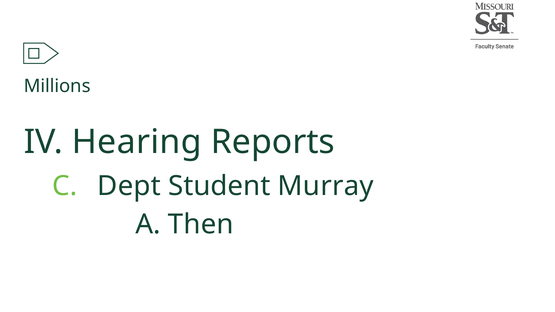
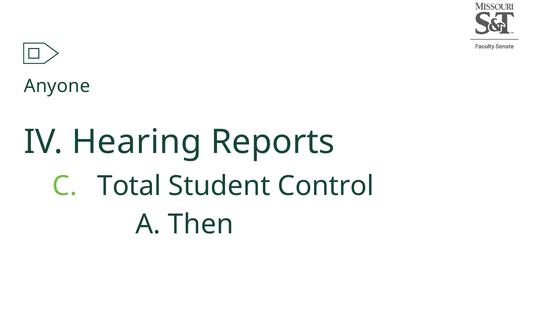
Millions: Millions -> Anyone
Dept: Dept -> Total
Murray: Murray -> Control
